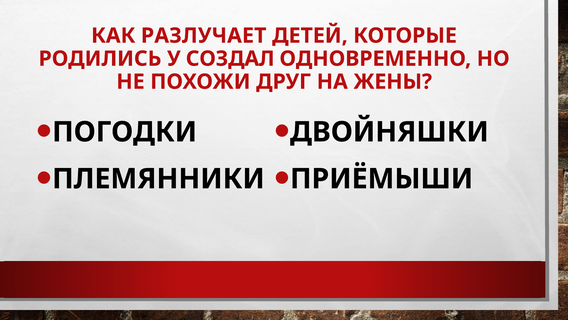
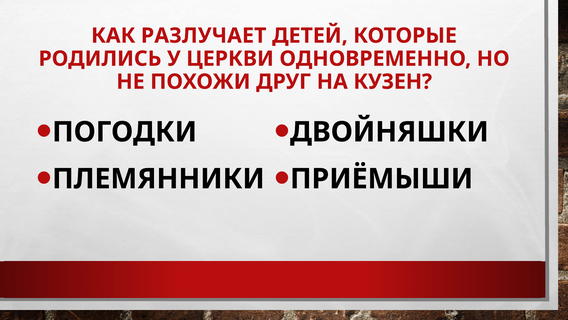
СОЗДАЛ: СОЗДАЛ -> ЦЕРКВИ
ЖЕНЫ: ЖЕНЫ -> КУЗЕН
